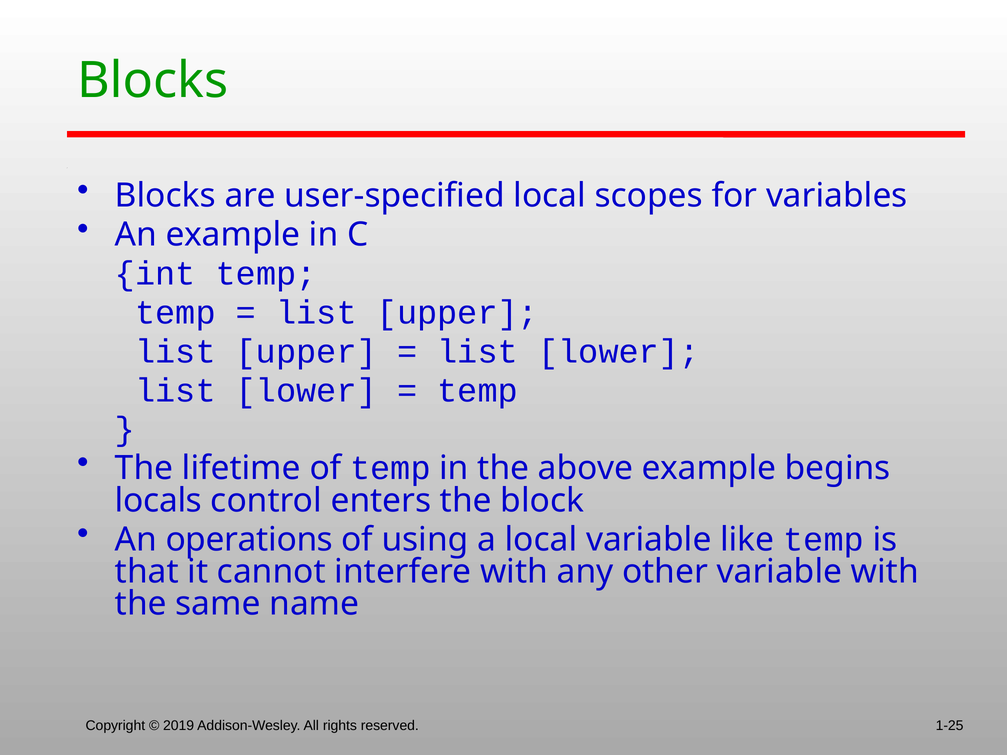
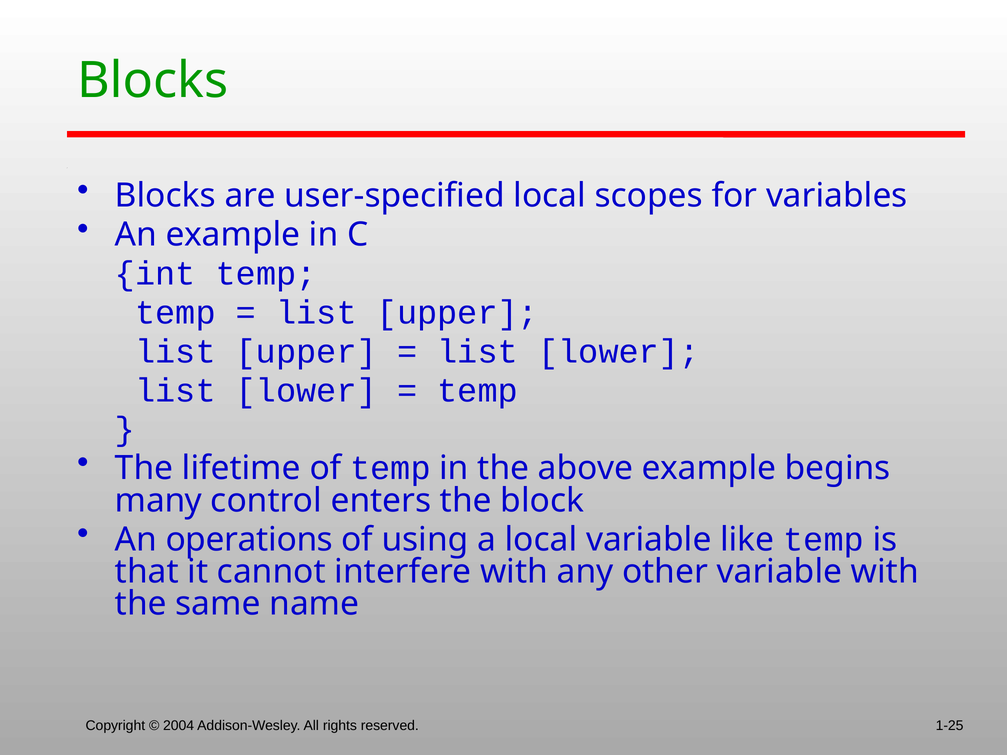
locals: locals -> many
2019: 2019 -> 2004
